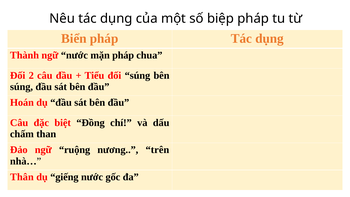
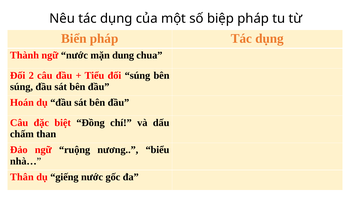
mặn pháp: pháp -> dung
trên: trên -> biểu
